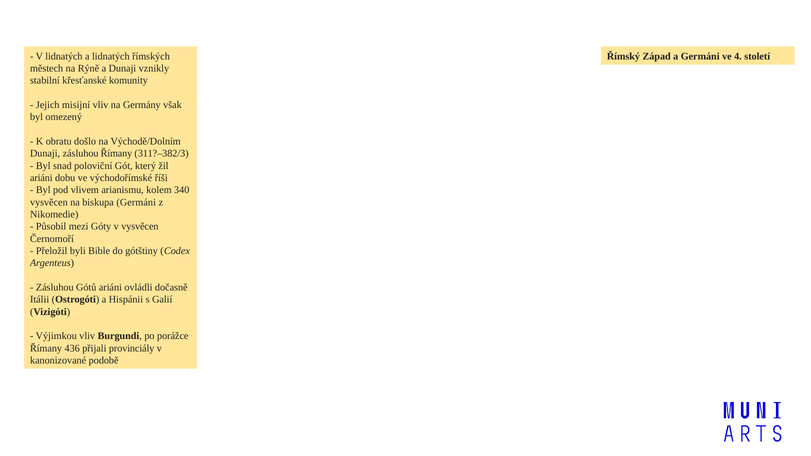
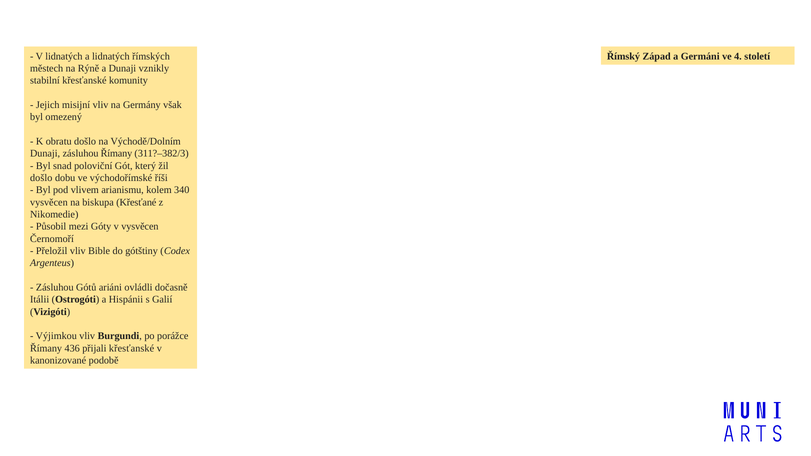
ariáni at (41, 178): ariáni -> došlo
biskupa Germáni: Germáni -> Křesťané
Přeložil byli: byli -> vliv
přijali provinciály: provinciály -> křesťanské
